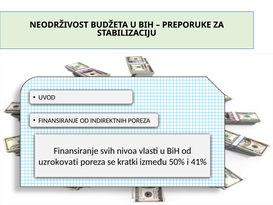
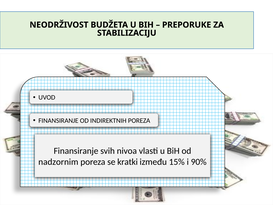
uzrokovati: uzrokovati -> nadzornim
50%: 50% -> 15%
41%: 41% -> 90%
